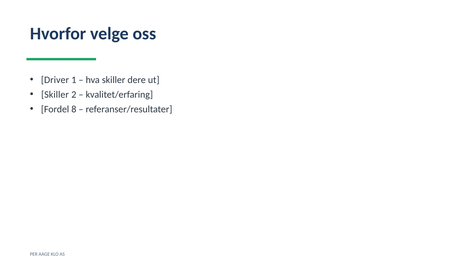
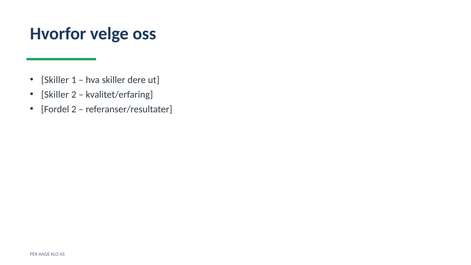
Driver at (55, 80): Driver -> Skiller
Fordel 8: 8 -> 2
